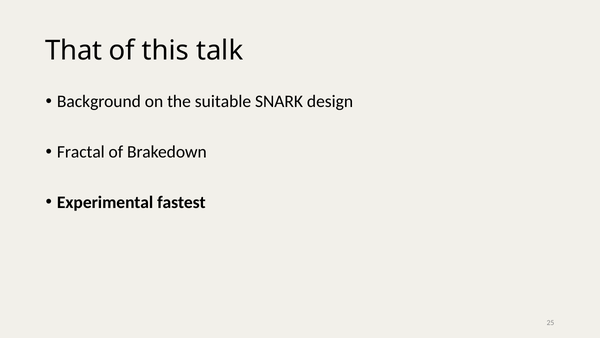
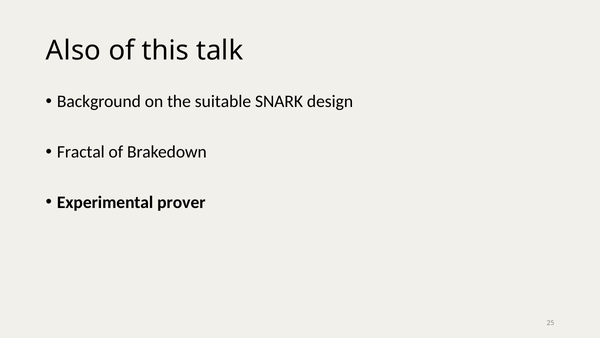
That: That -> Also
fastest: fastest -> prover
